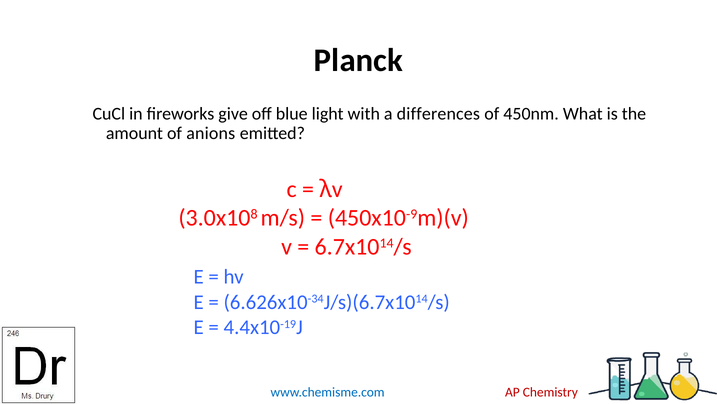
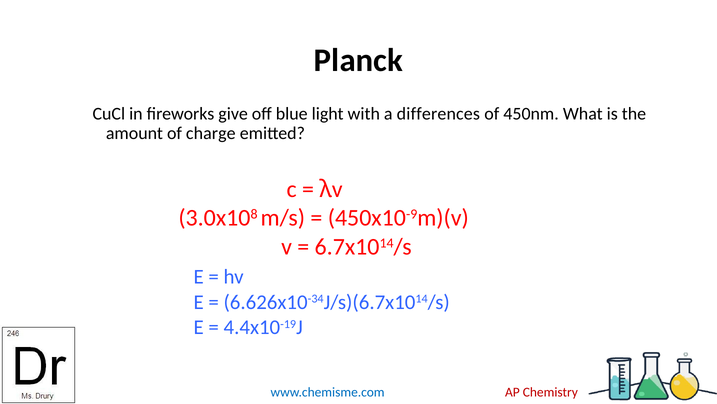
anions: anions -> charge
